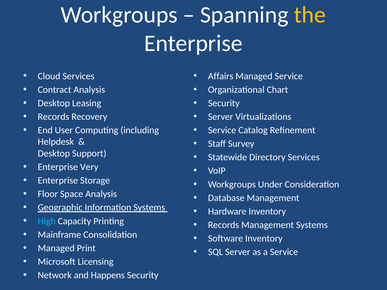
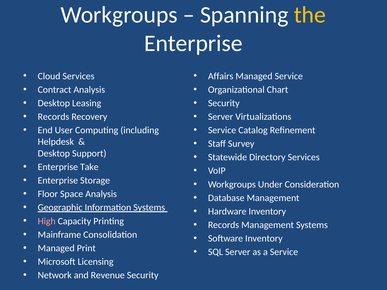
Very: Very -> Take
High colour: light blue -> pink
Happens: Happens -> Revenue
